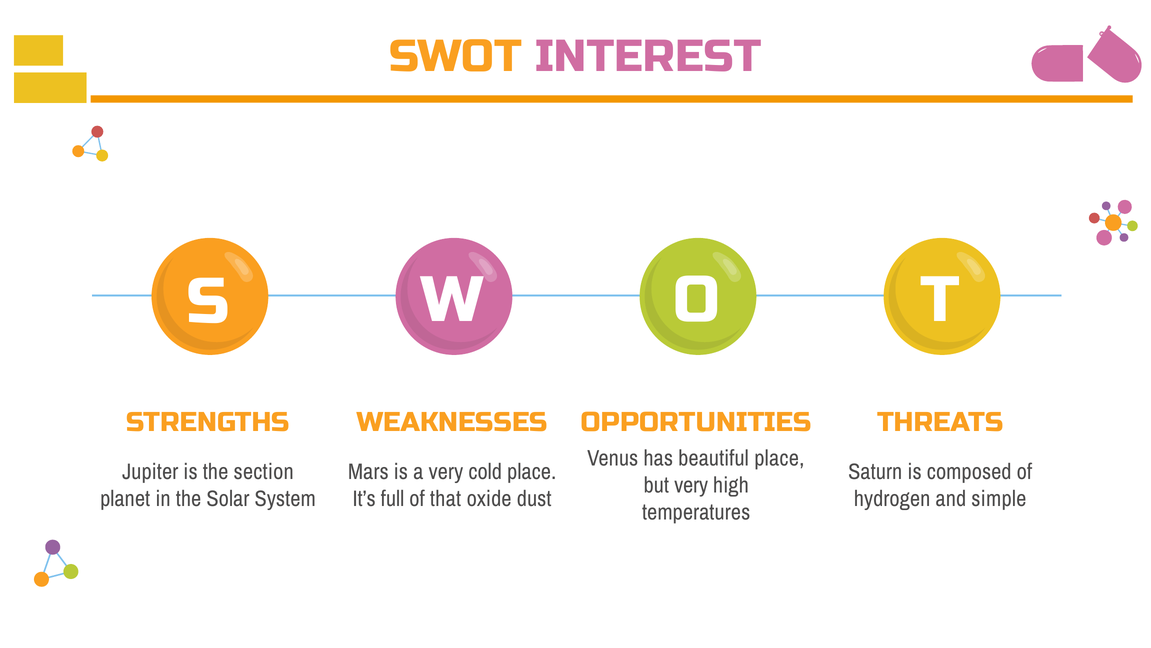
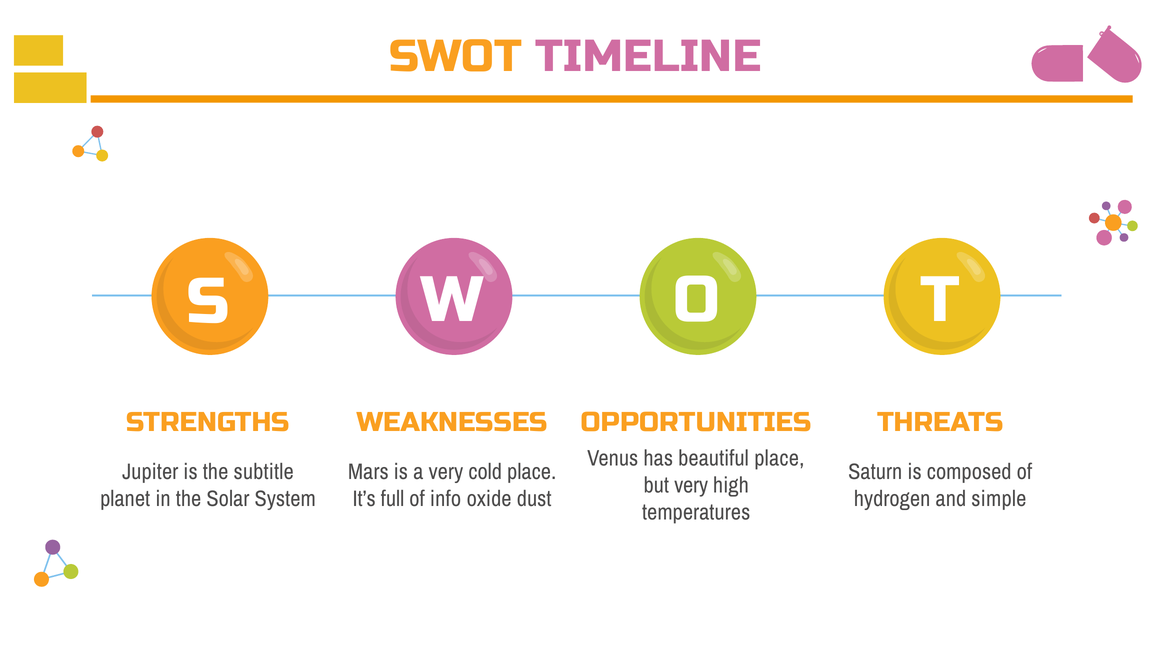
INTEREST: INTEREST -> TIMELINE
section: section -> subtitle
that: that -> info
